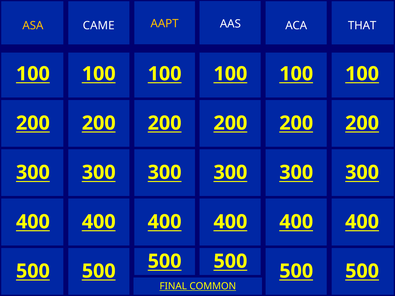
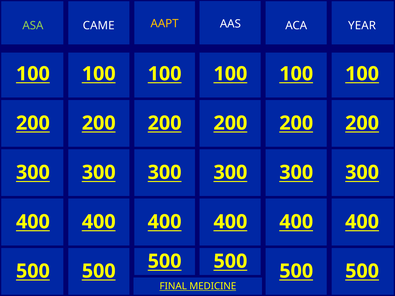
ASA colour: yellow -> light green
THAT: THAT -> YEAR
COMMON: COMMON -> MEDICINE
